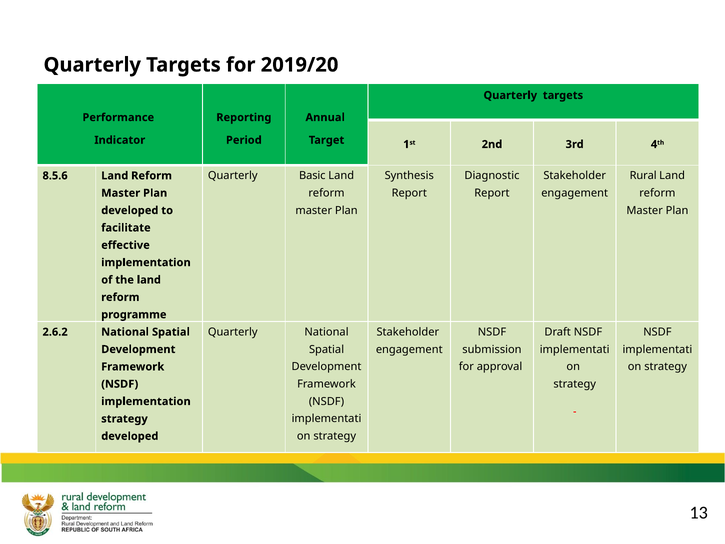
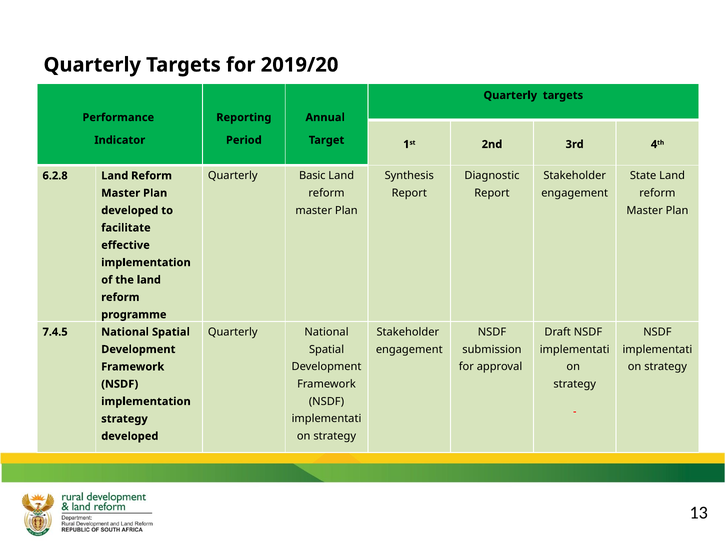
Rural: Rural -> State
8.5.6: 8.5.6 -> 6.2.8
2.6.2: 2.6.2 -> 7.4.5
